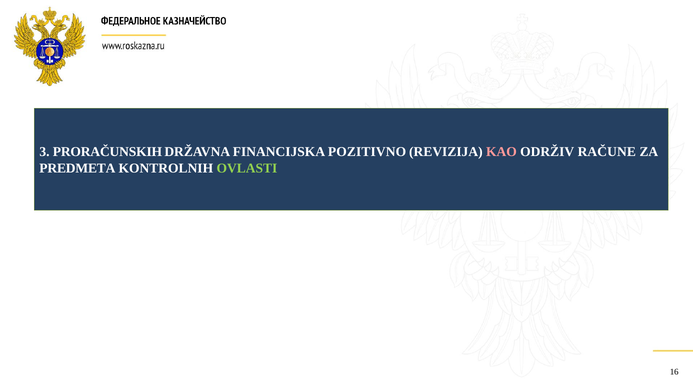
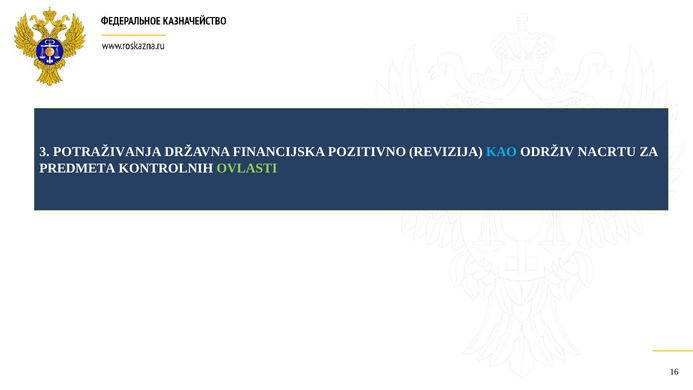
PRORAČUNSKIH: PRORAČUNSKIH -> POTRAŽIVANJA
KAO colour: pink -> light blue
RAČUNE: RAČUNE -> NACRTU
